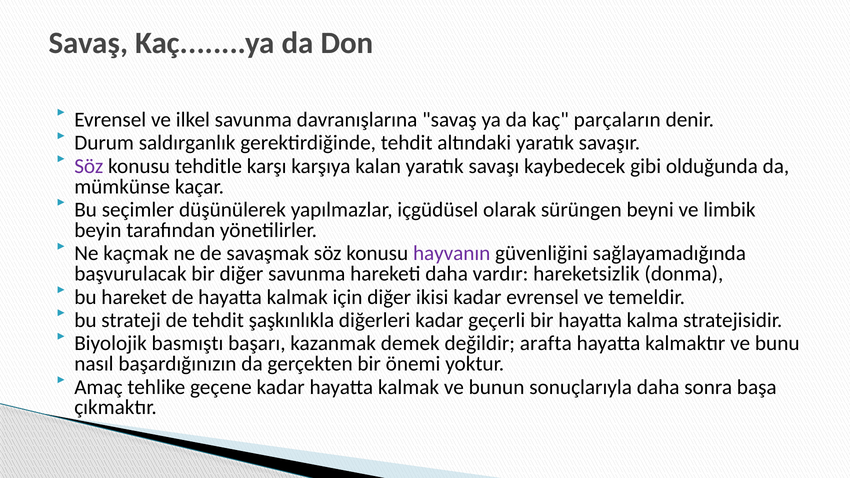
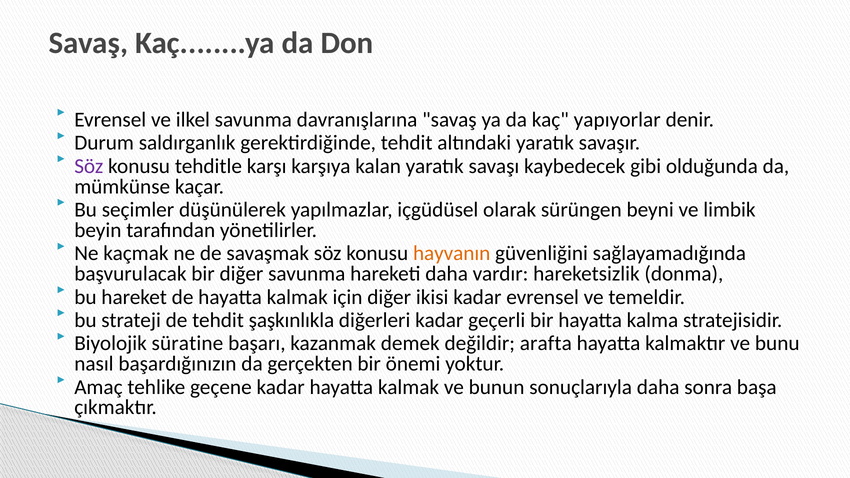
parçaların: parçaların -> yapıyorlar
hayvanın colour: purple -> orange
basmıştı: basmıştı -> süratine
